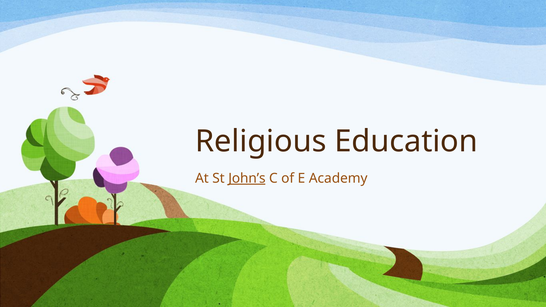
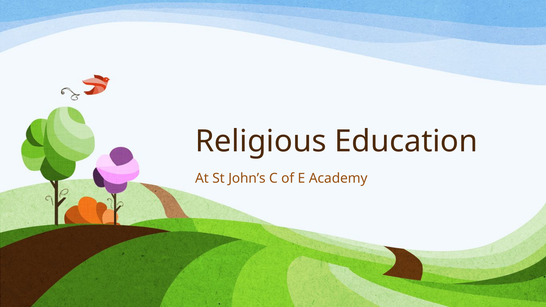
John’s underline: present -> none
